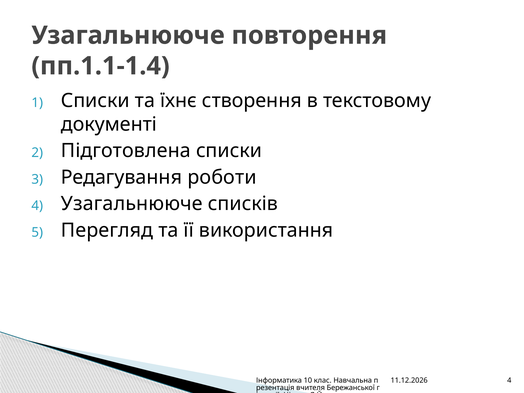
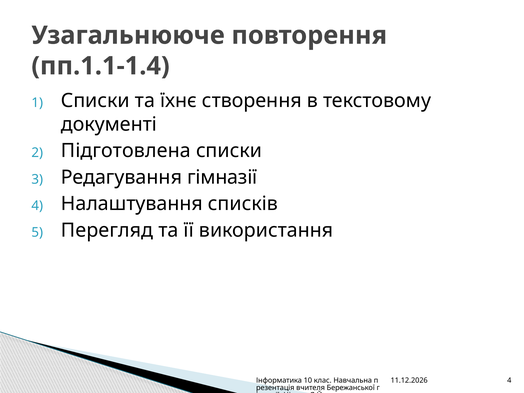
роботи: роботи -> гімназії
4 Узагальнююче: Узагальнююче -> Налаштування
